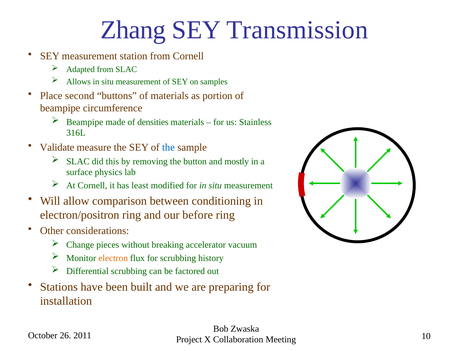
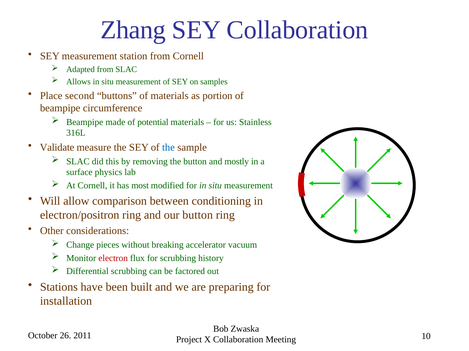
SEY Transmission: Transmission -> Collaboration
densities: densities -> potential
least: least -> most
our before: before -> button
electron colour: orange -> red
